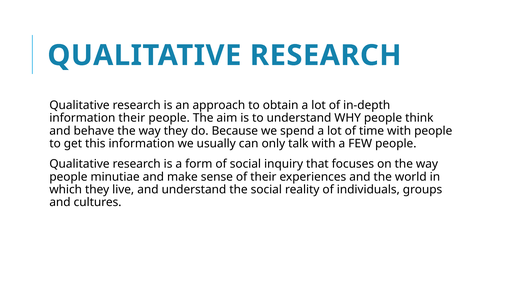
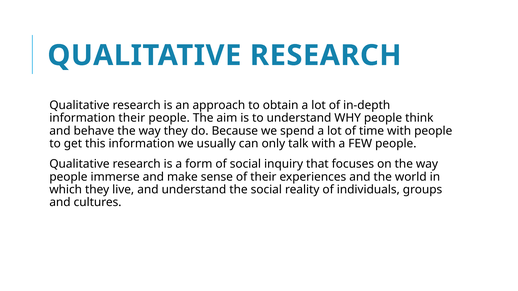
minutiae: minutiae -> immerse
